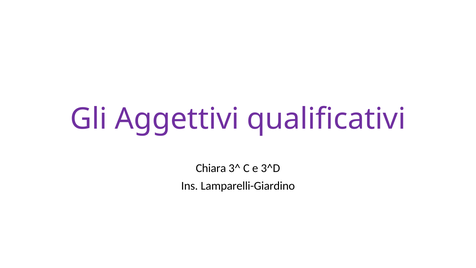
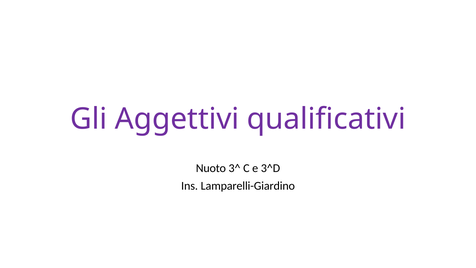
Chiara: Chiara -> Nuoto
